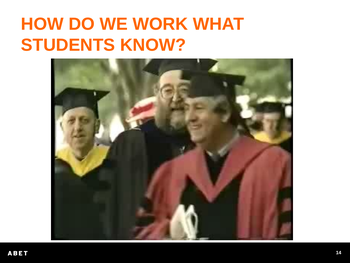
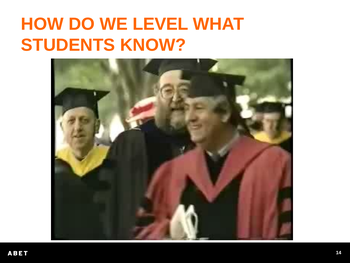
WORK: WORK -> LEVEL
